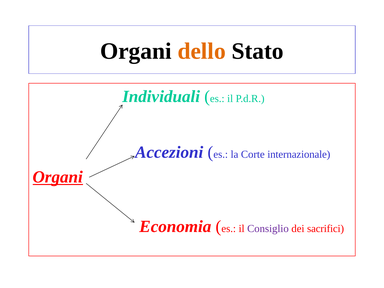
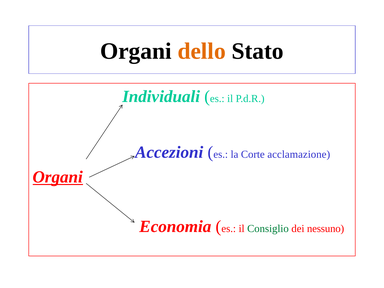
internazionale: internazionale -> acclamazione
Consiglio colour: purple -> green
sacrifici: sacrifici -> nessuno
